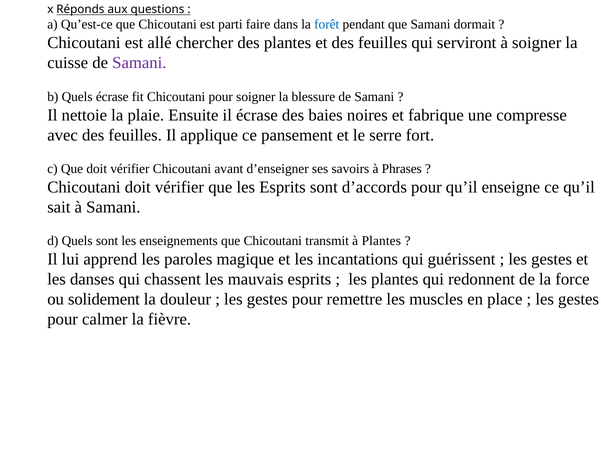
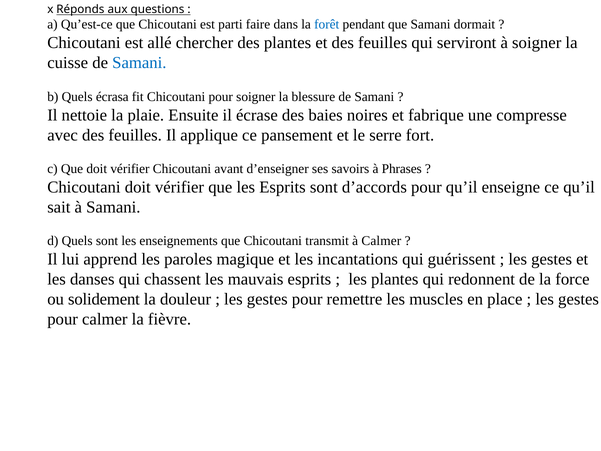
Samani at (139, 63) colour: purple -> blue
Quels écrase: écrase -> écrasa
à Plantes: Plantes -> Calmer
